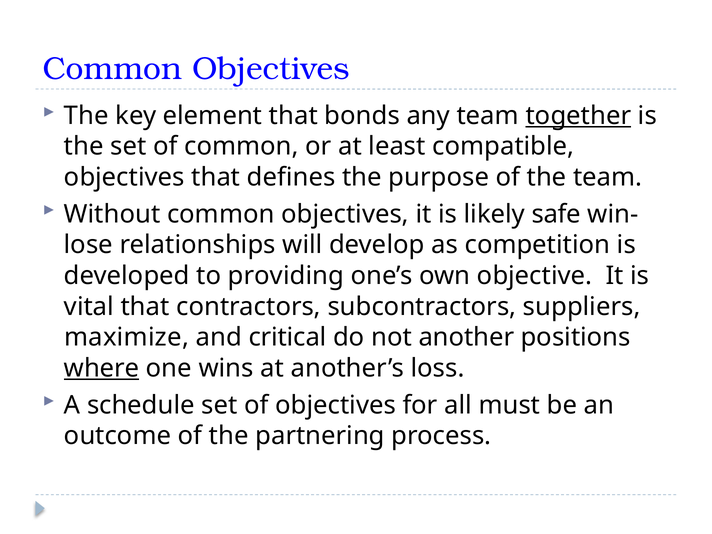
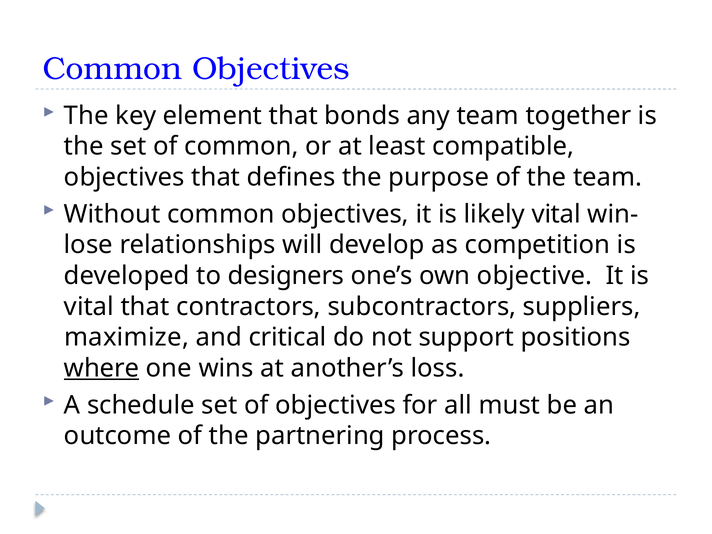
together underline: present -> none
likely safe: safe -> vital
providing: providing -> designers
another: another -> support
